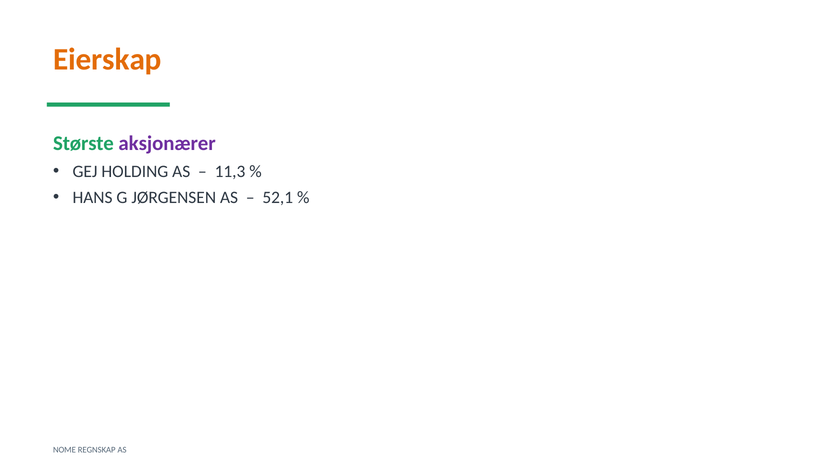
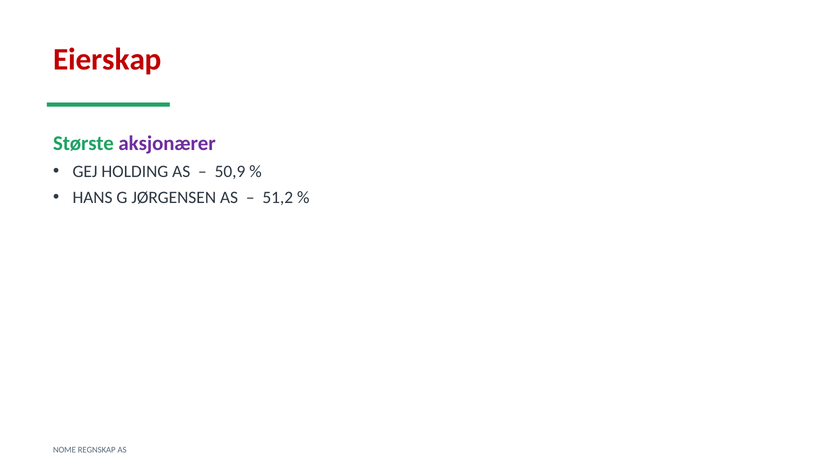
Eierskap colour: orange -> red
11,3: 11,3 -> 50,9
52,1: 52,1 -> 51,2
